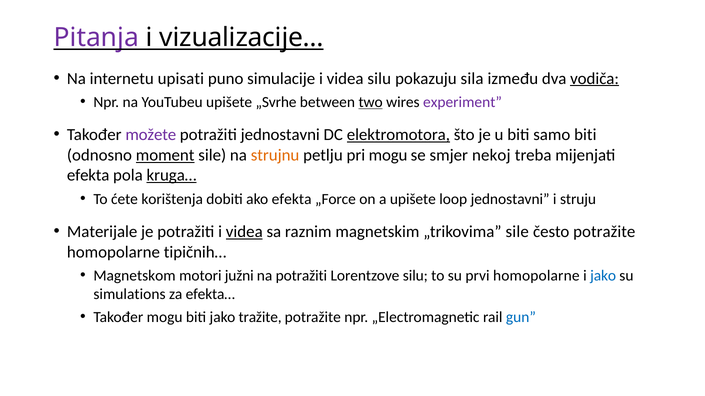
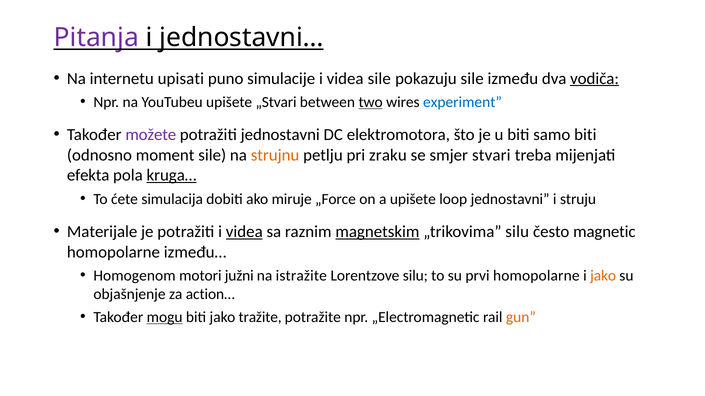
vizualizacije…: vizualizacije… -> jednostavni…
videa silu: silu -> sile
pokazuju sila: sila -> sile
„Svrhe: „Svrhe -> „Stvari
experiment colour: purple -> blue
elektromotora underline: present -> none
moment underline: present -> none
pri mogu: mogu -> zraku
nekoj: nekoj -> stvari
korištenja: korištenja -> simulacija
ako efekta: efekta -> miruje
magnetskim underline: none -> present
„trikovima sile: sile -> silu
često potražite: potražite -> magnetic
tipičnih…: tipičnih… -> između…
Magnetskom: Magnetskom -> Homogenom
na potražiti: potražiti -> istražite
jako at (603, 276) colour: blue -> orange
simulations: simulations -> objašnjenje
efekta…: efekta… -> action…
mogu at (165, 318) underline: none -> present
gun colour: blue -> orange
